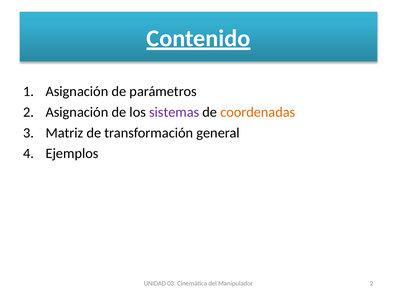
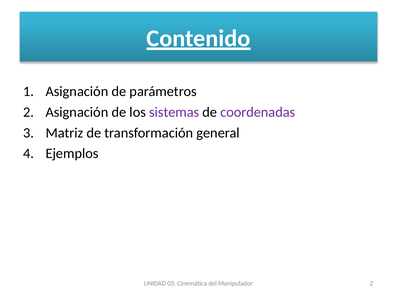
coordenadas colour: orange -> purple
